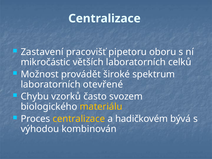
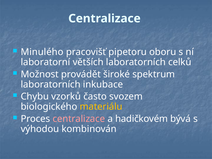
Zastavení: Zastavení -> Minulého
mikročástic: mikročástic -> laboratorní
otevřené: otevřené -> inkubace
centralizace at (79, 119) colour: yellow -> pink
